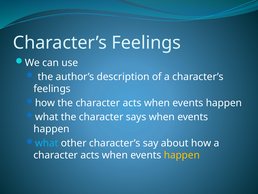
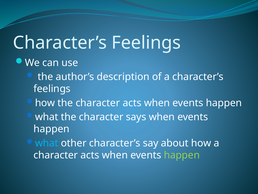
happen at (182, 155) colour: yellow -> light green
